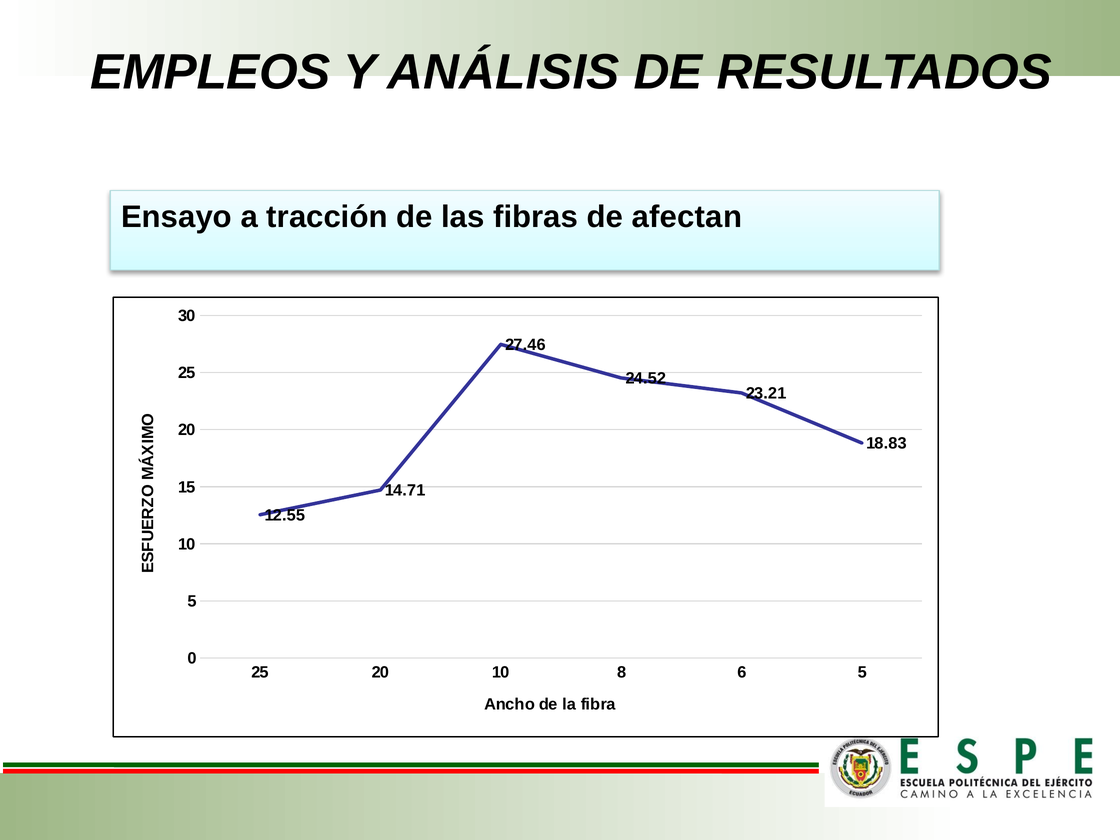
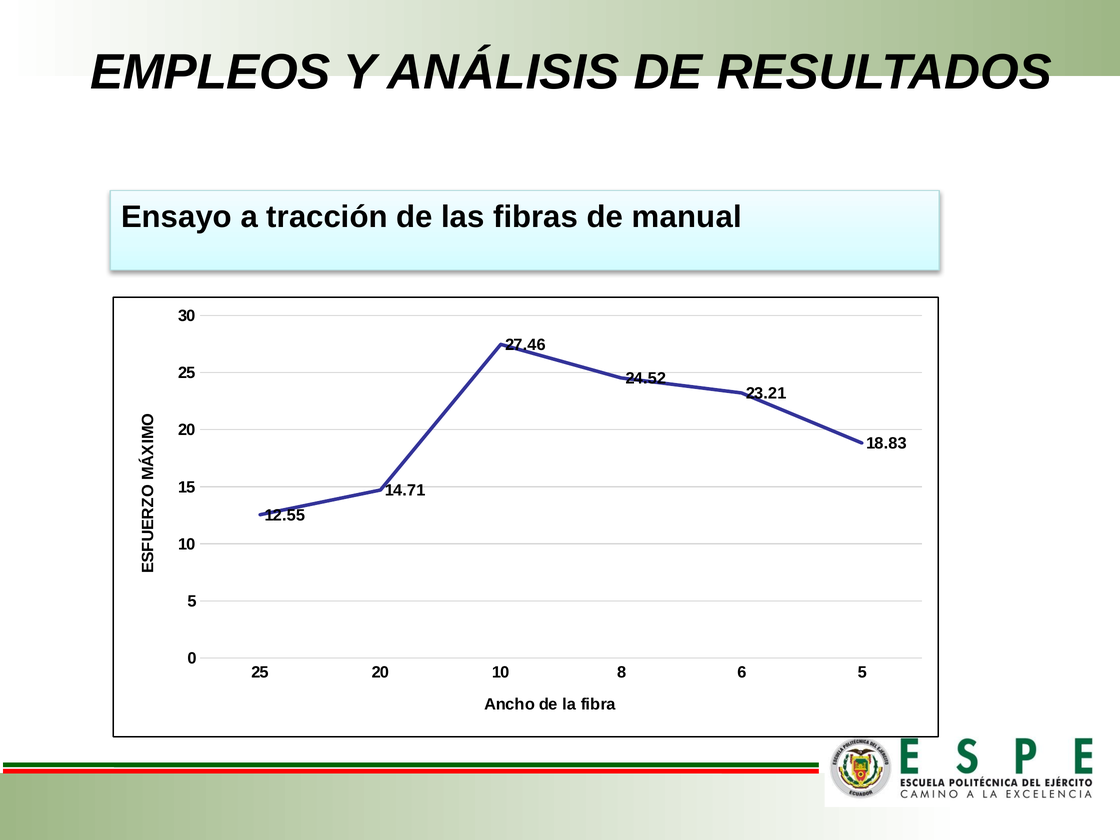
afectan: afectan -> manual
